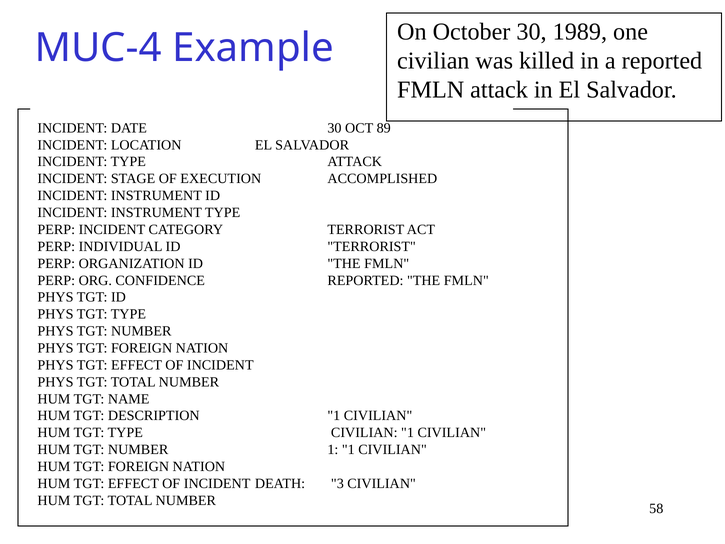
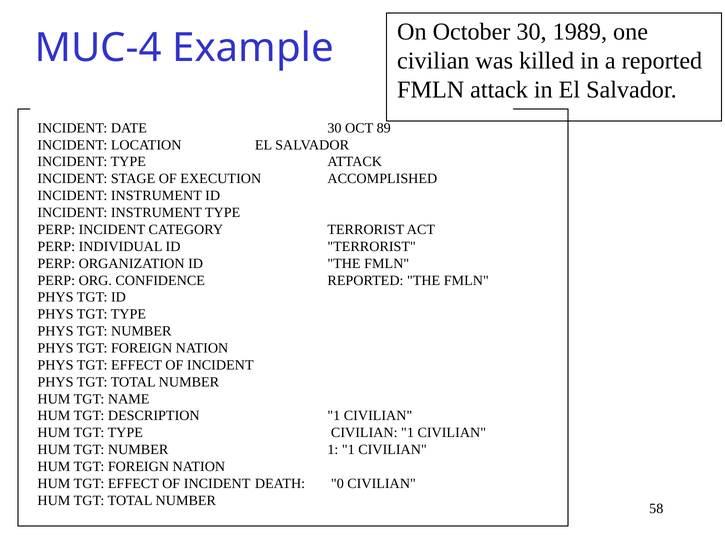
3: 3 -> 0
